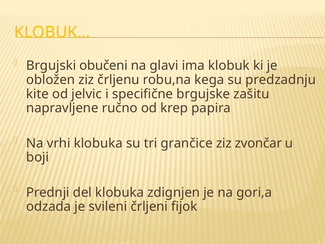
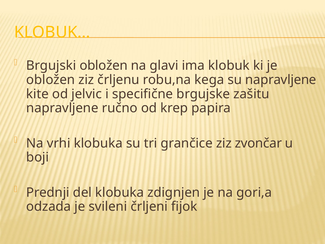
Brgujski obučeni: obučeni -> obložen
su predzadnju: predzadnju -> napravljene
